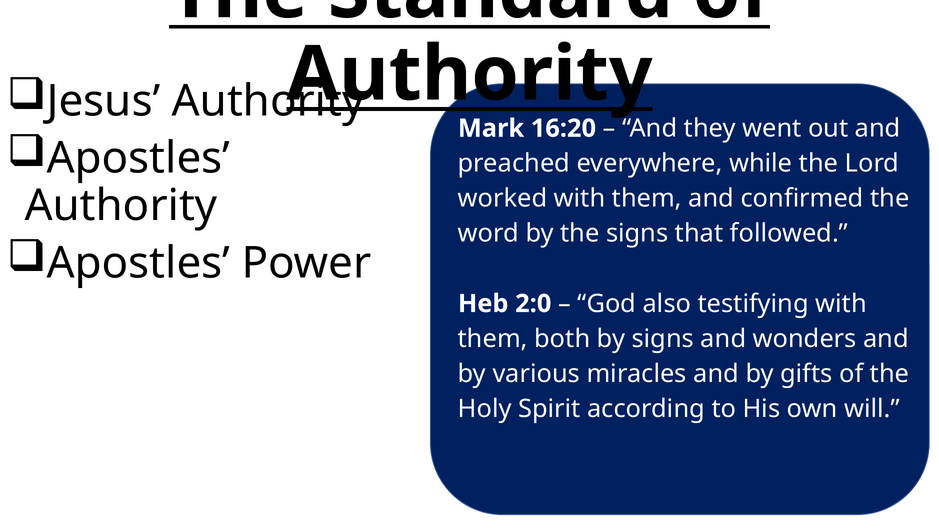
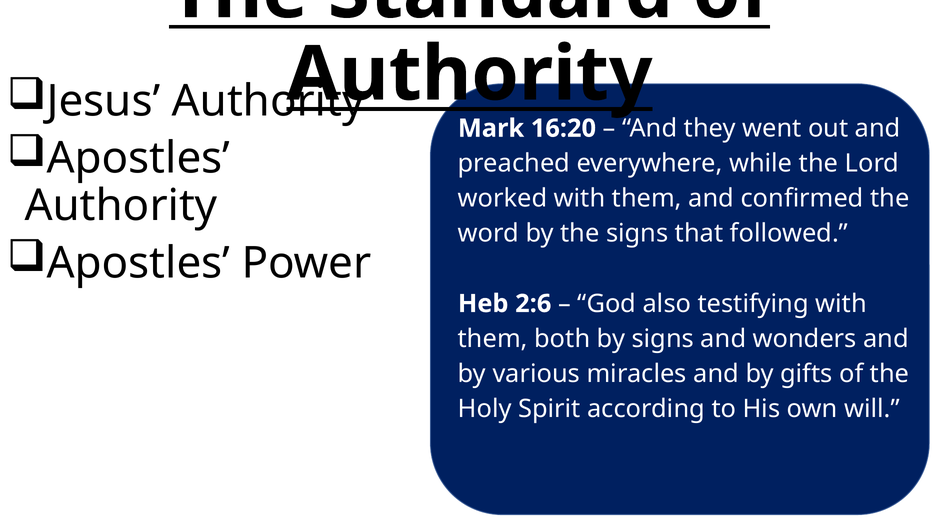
2:0: 2:0 -> 2:6
